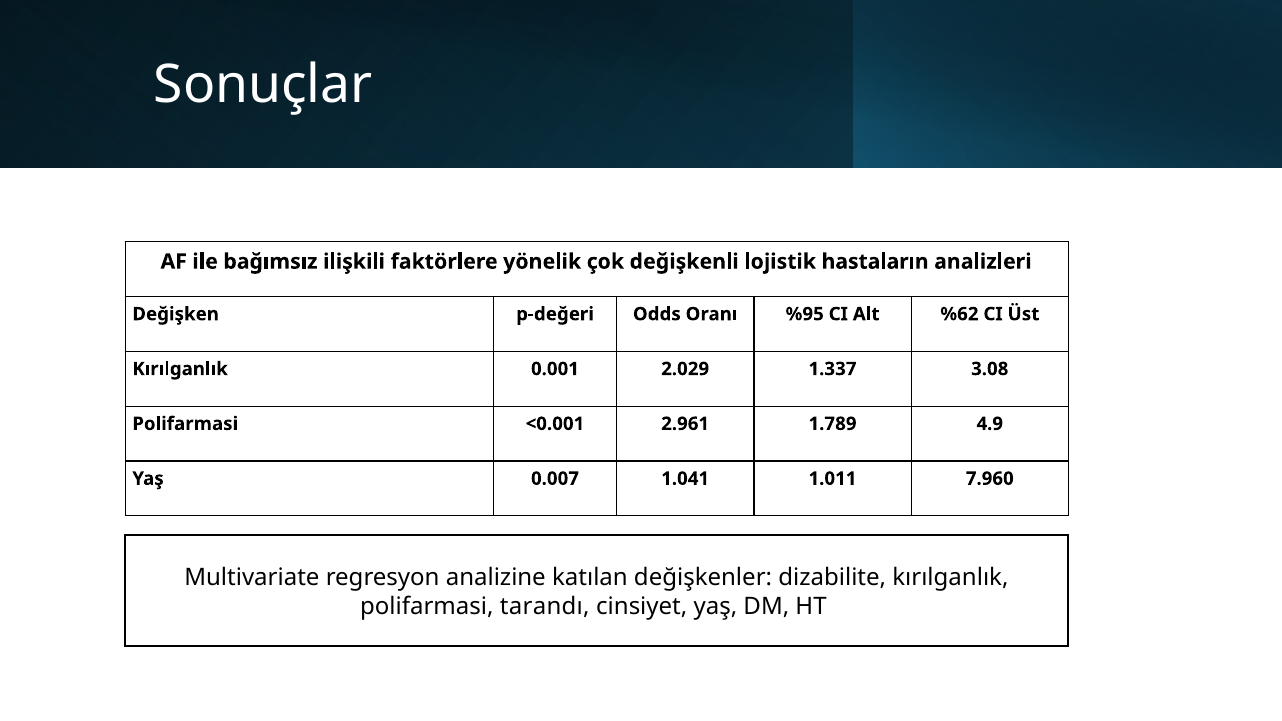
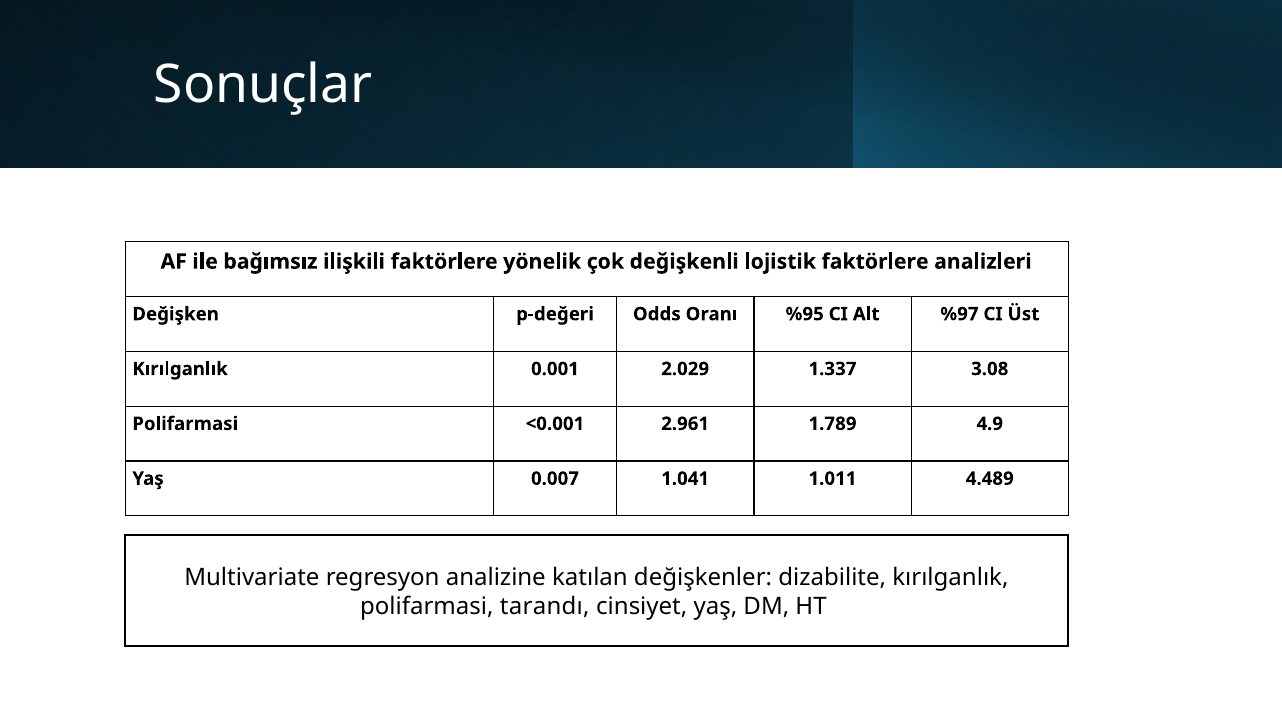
lojistik hastaların: hastaların -> faktörlere
%62: %62 -> %97
7.960: 7.960 -> 4.489
